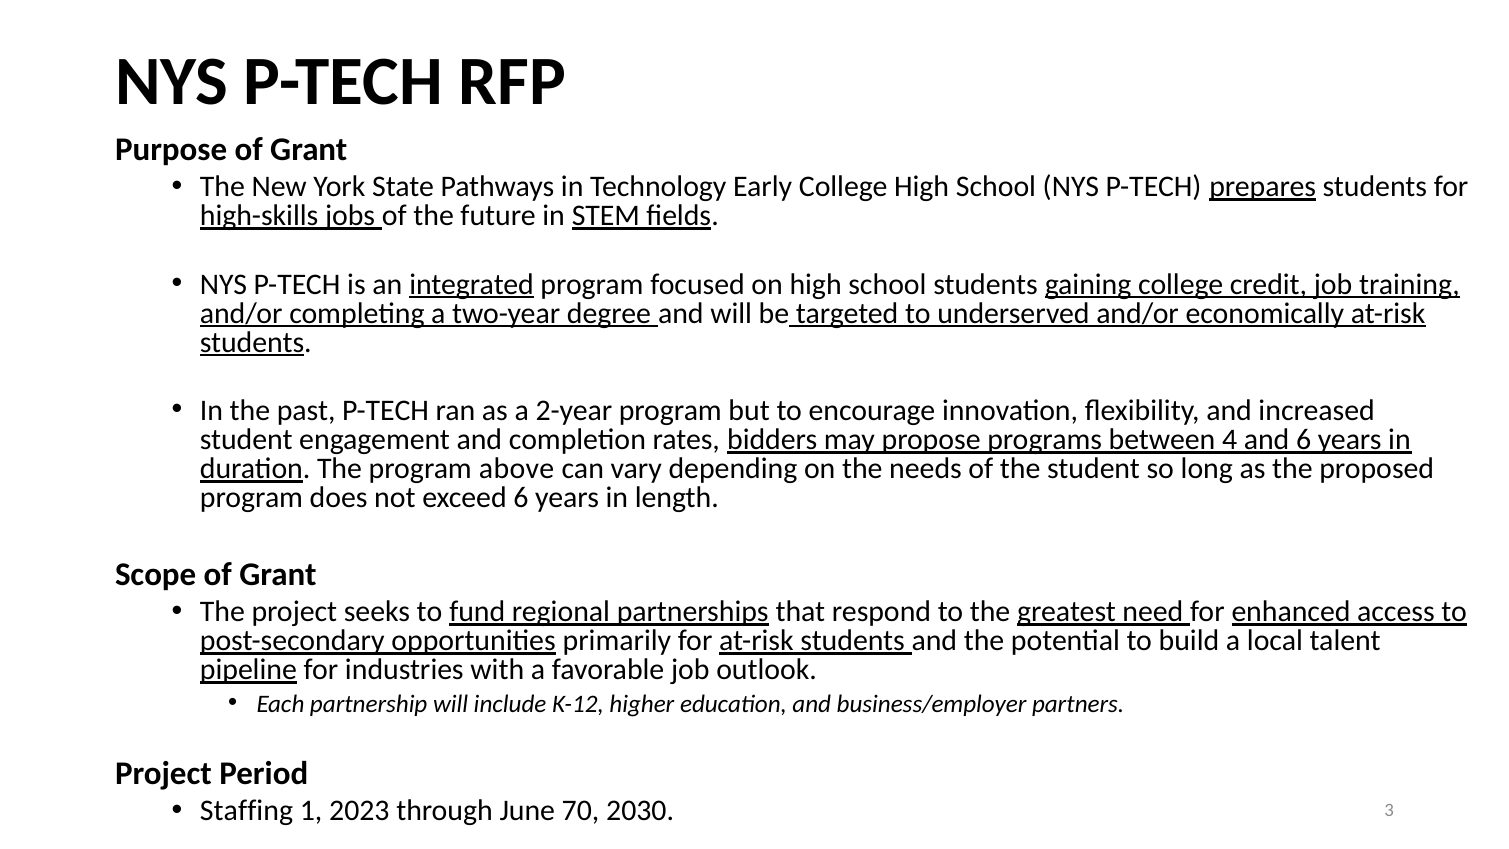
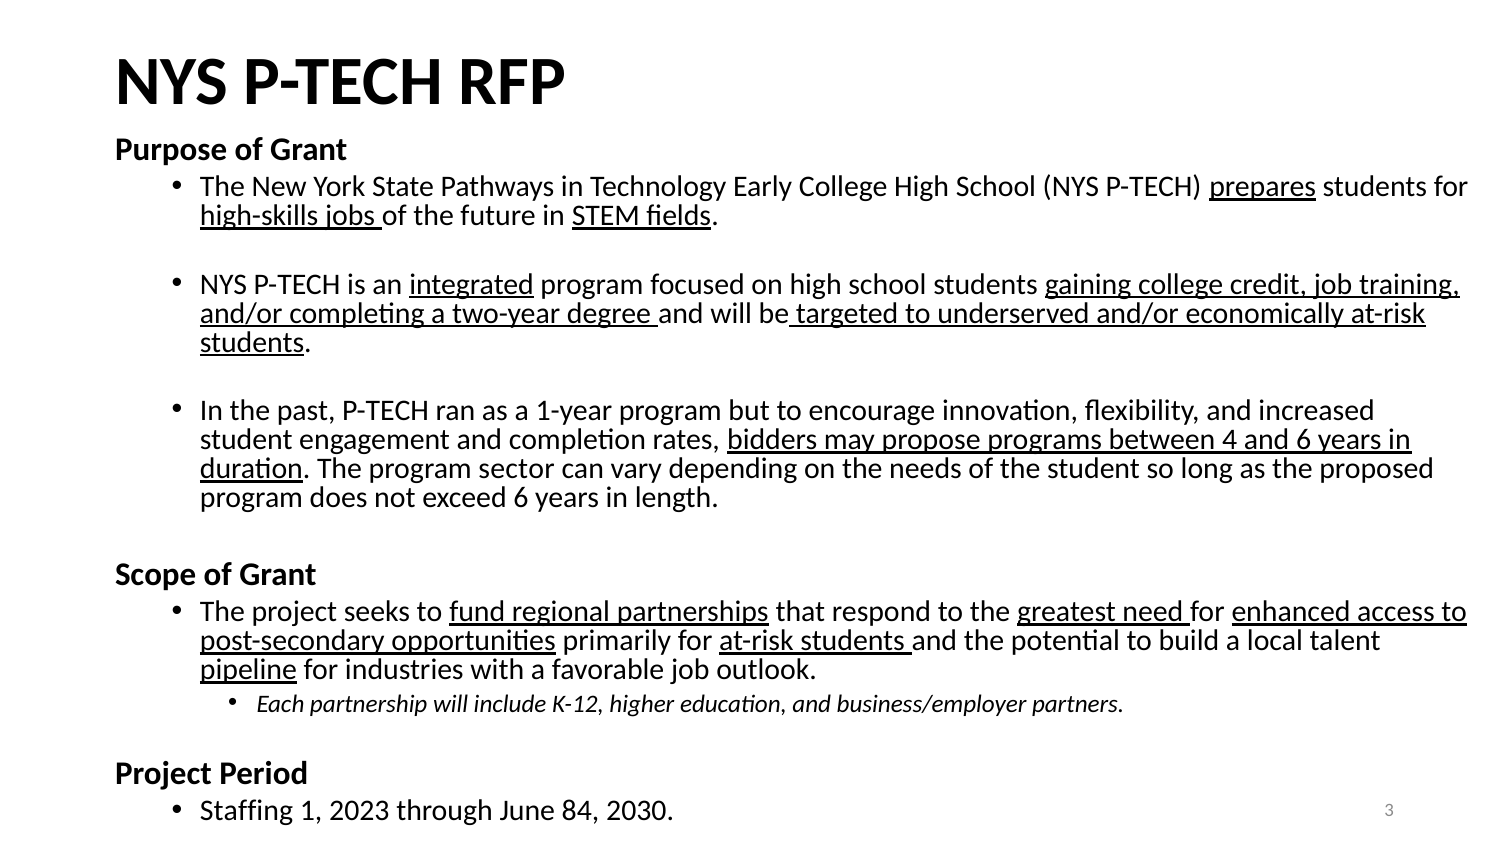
2-year: 2-year -> 1-year
above: above -> sector
70: 70 -> 84
